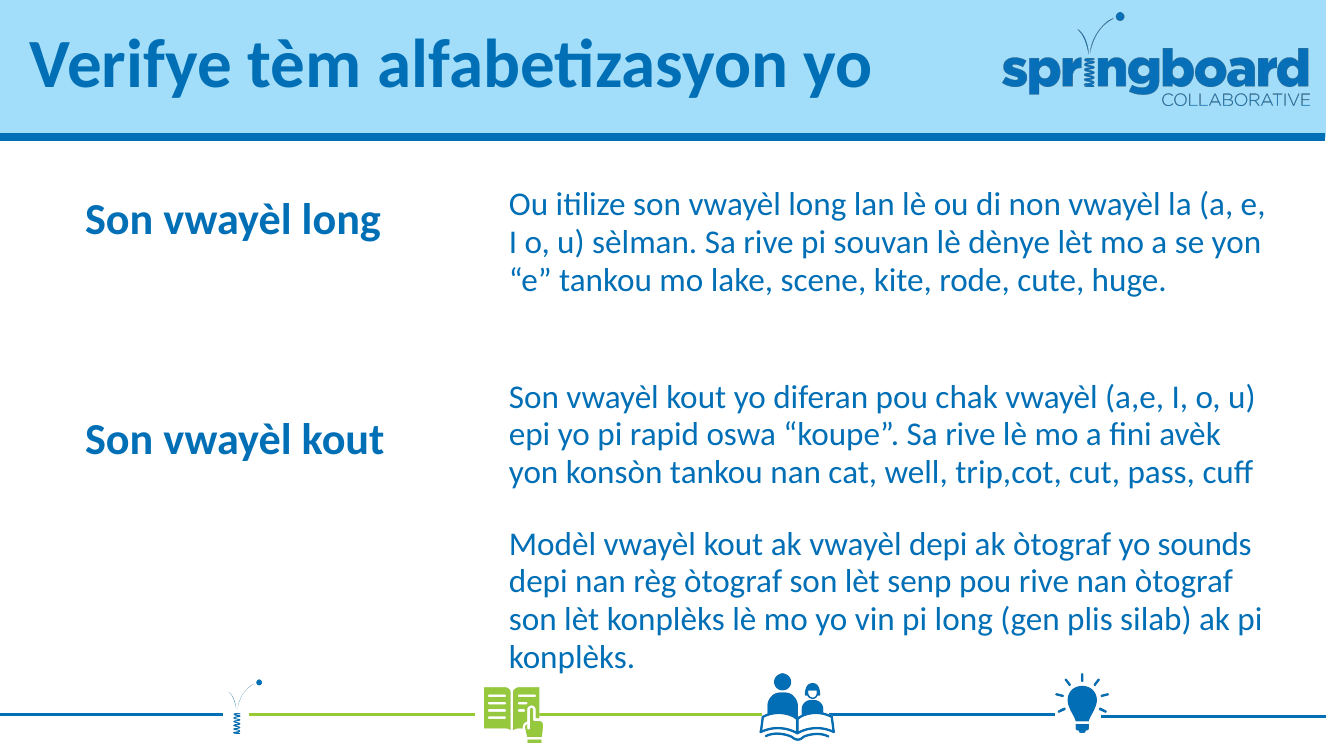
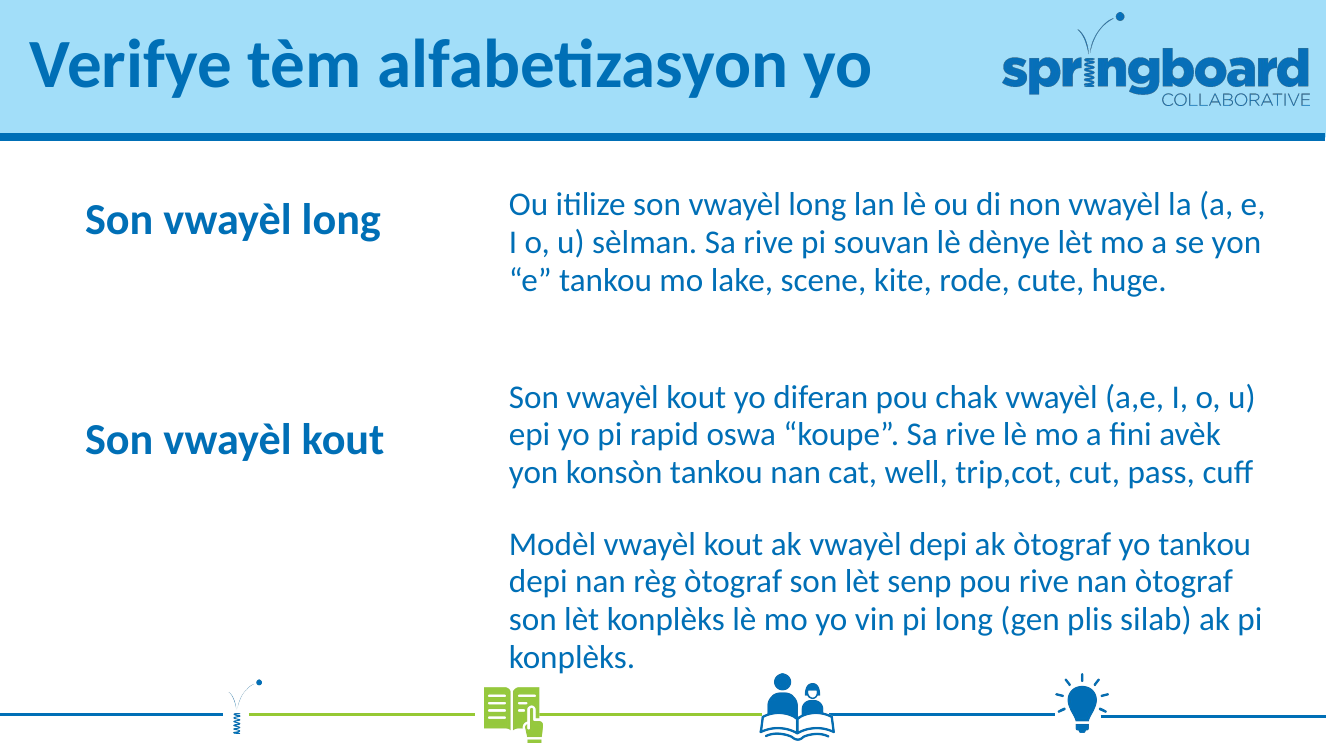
yo sounds: sounds -> tankou
